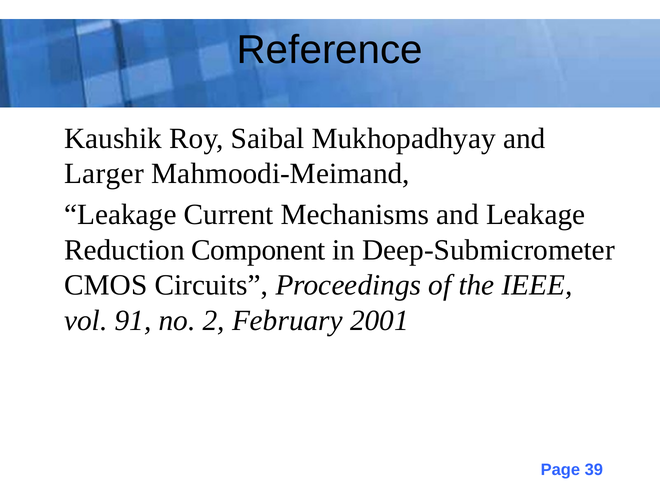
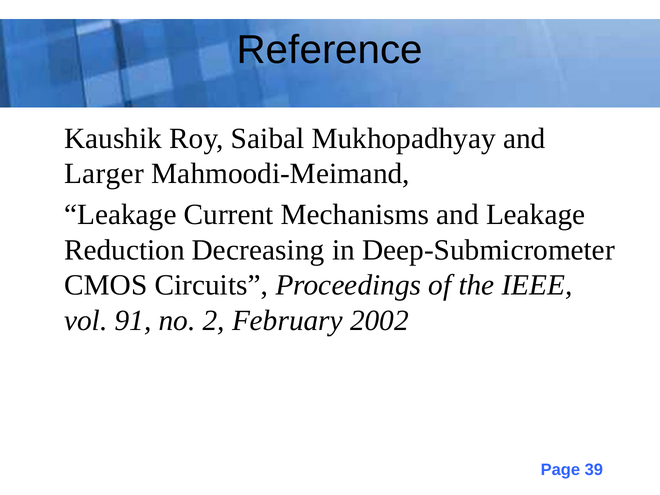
Component: Component -> Decreasing
2001: 2001 -> 2002
